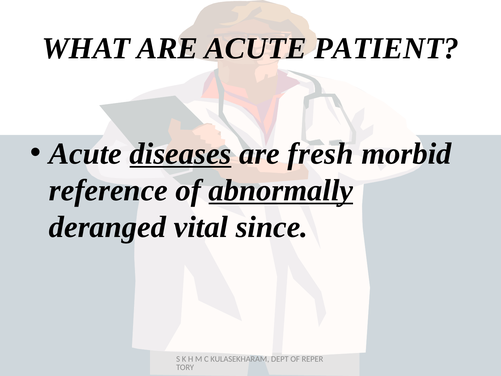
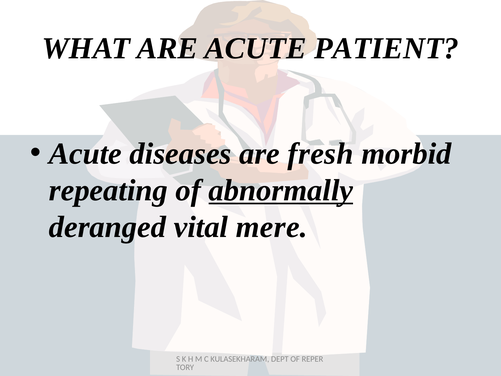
diseases underline: present -> none
reference: reference -> repeating
since: since -> mere
